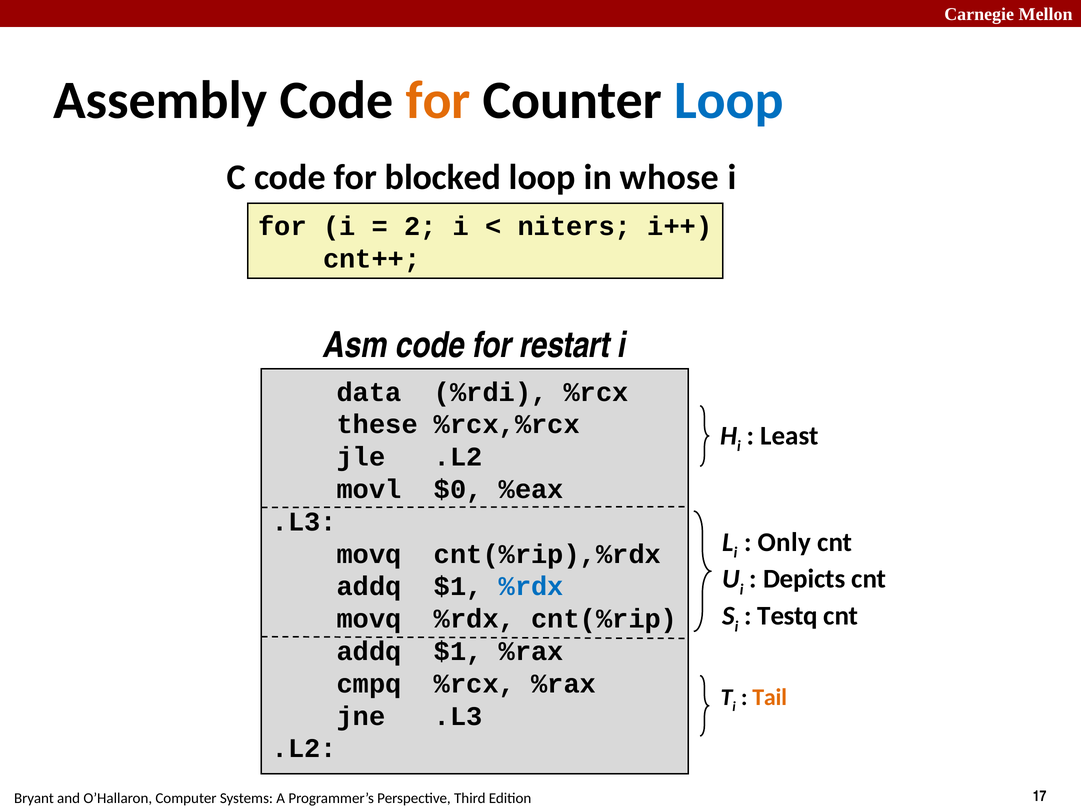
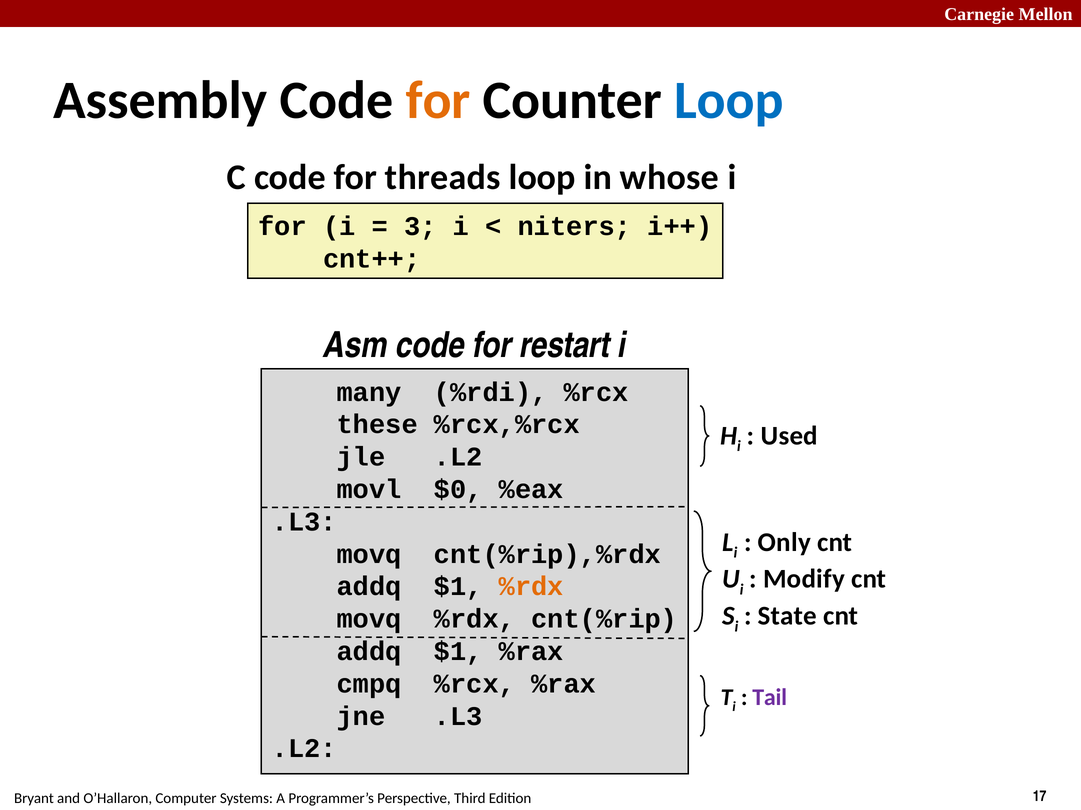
blocked: blocked -> threads
2: 2 -> 3
data: data -> many
Least: Least -> Used
Depicts: Depicts -> Modify
%rdx at (531, 587) colour: blue -> orange
Testq: Testq -> State
Tail colour: orange -> purple
